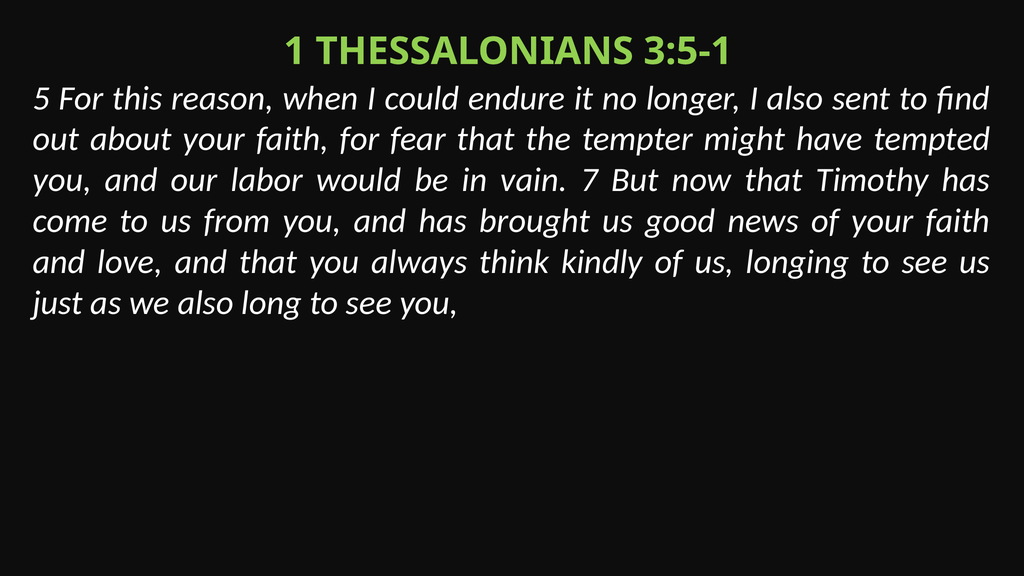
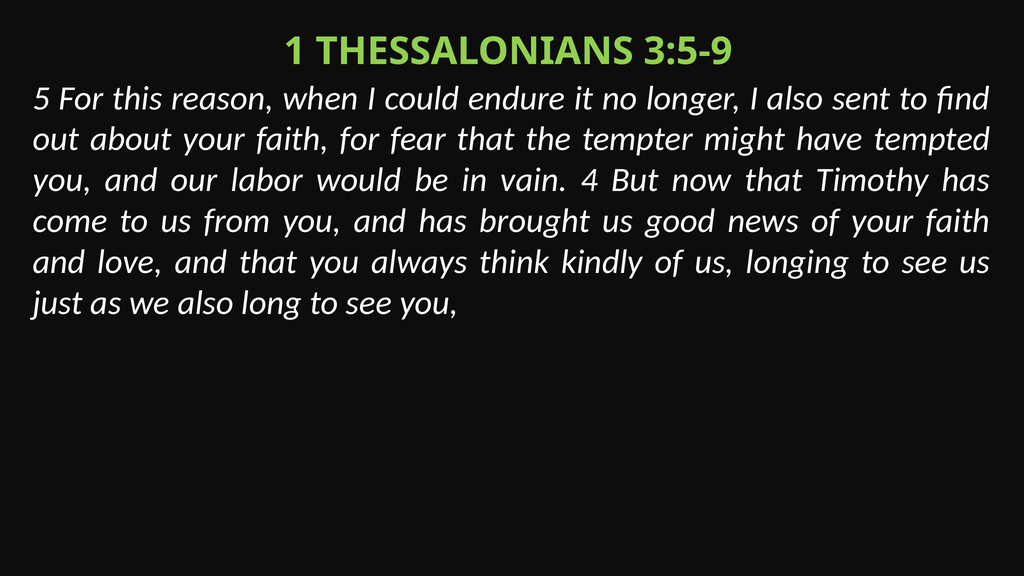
3:5-1: 3:5-1 -> 3:5-9
7: 7 -> 4
